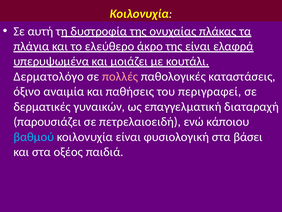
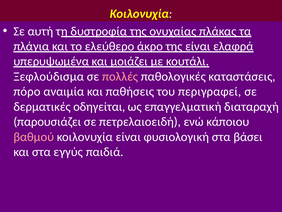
Δερματολόγο: Δερματολόγο -> Ξεφλούδισμα
όξινο: όξινο -> πόρο
γυναικών: γυναικών -> οδηγείται
βαθμού colour: light blue -> pink
οξέος: οξέος -> εγγύς
